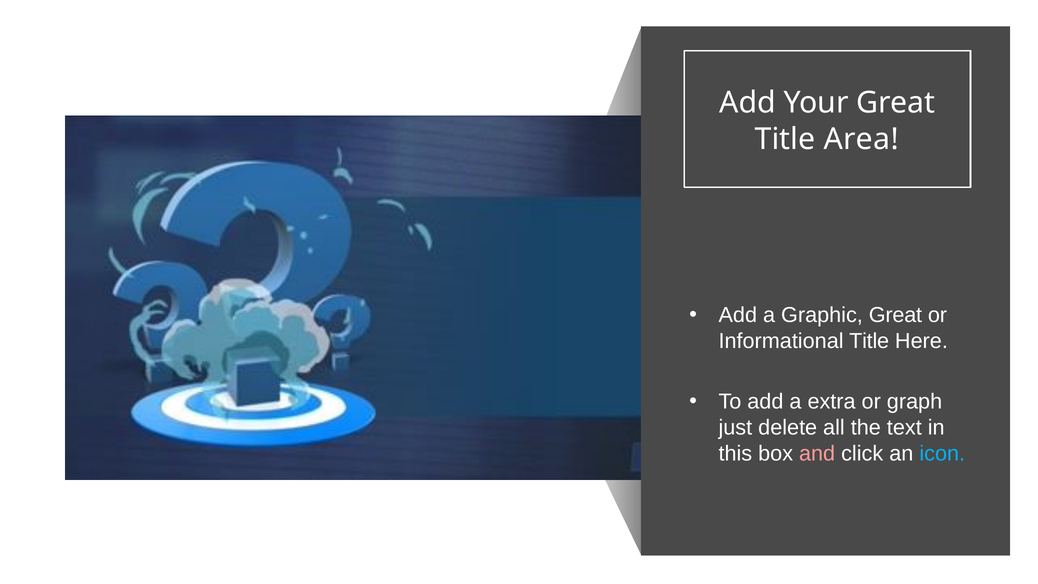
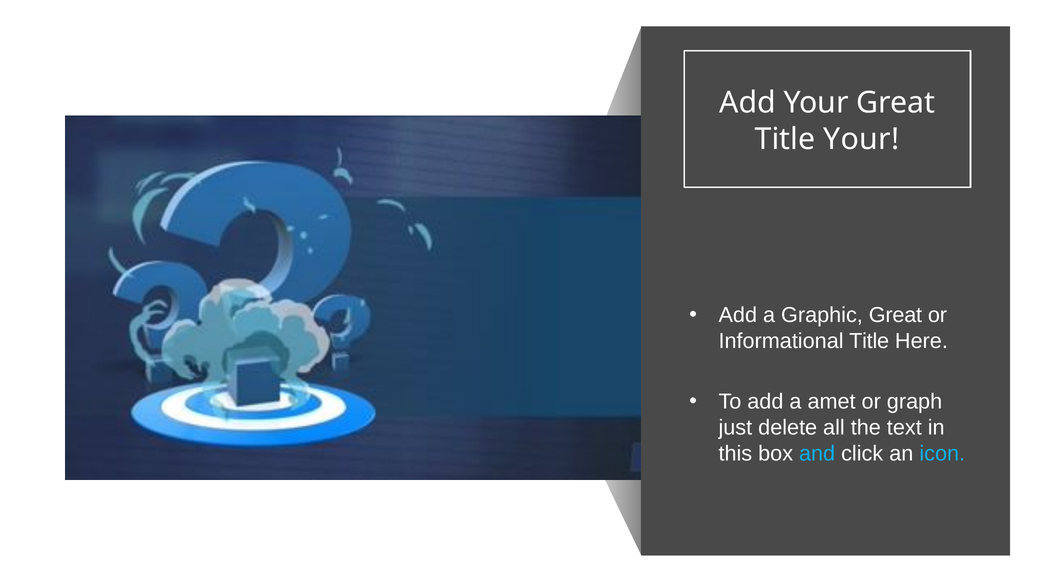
Title Area: Area -> Your
extra: extra -> amet
and colour: pink -> light blue
